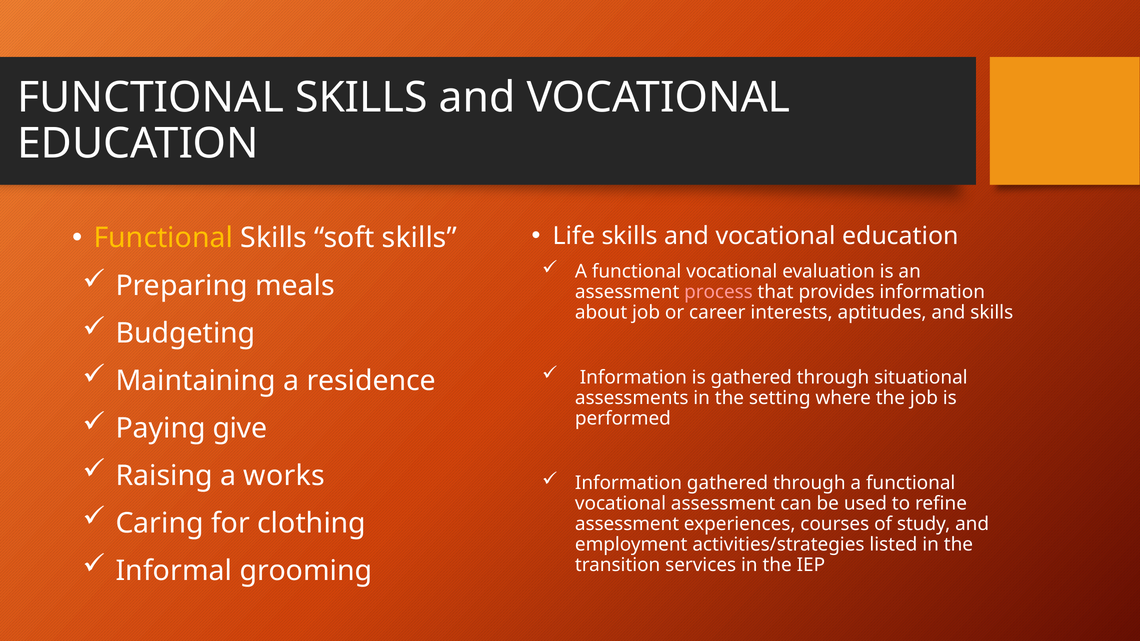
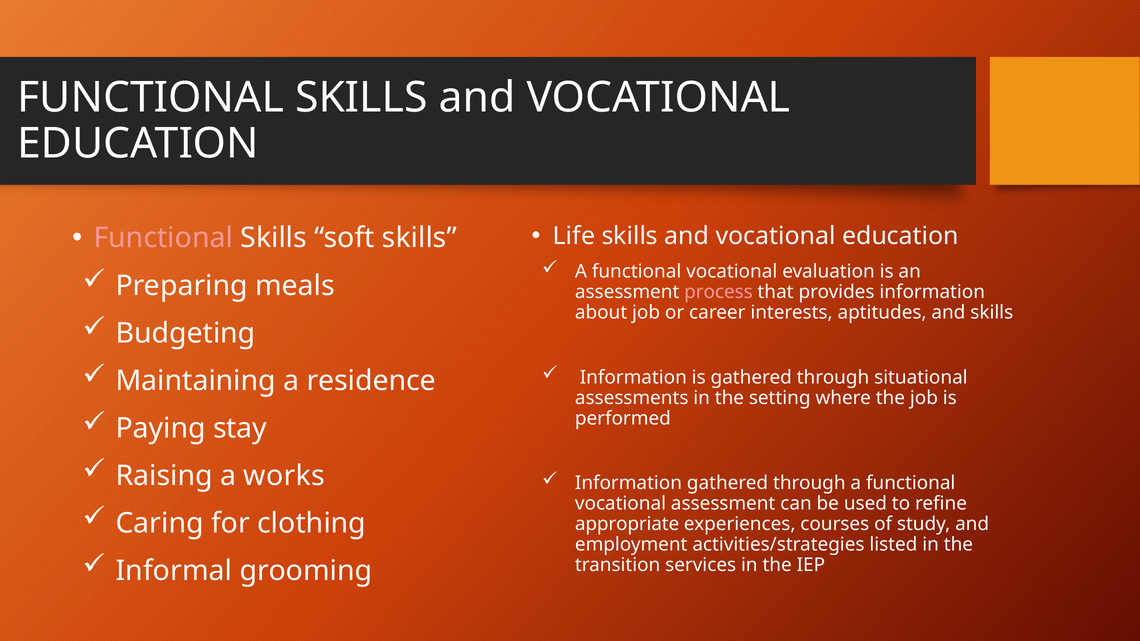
Functional at (163, 238) colour: yellow -> pink
give: give -> stay
assessment at (627, 524): assessment -> appropriate
